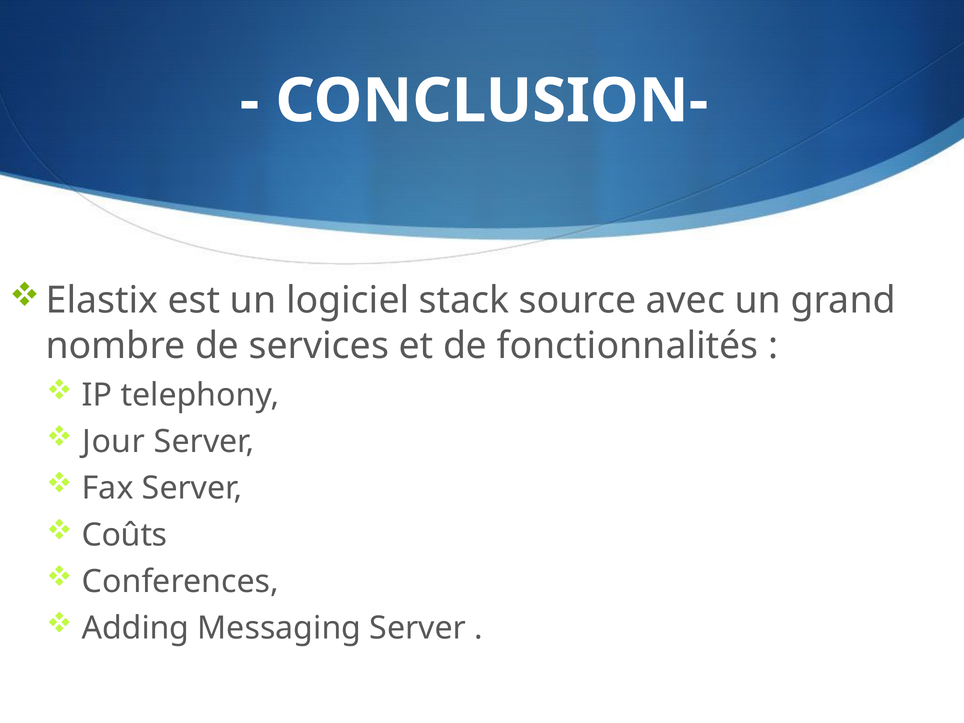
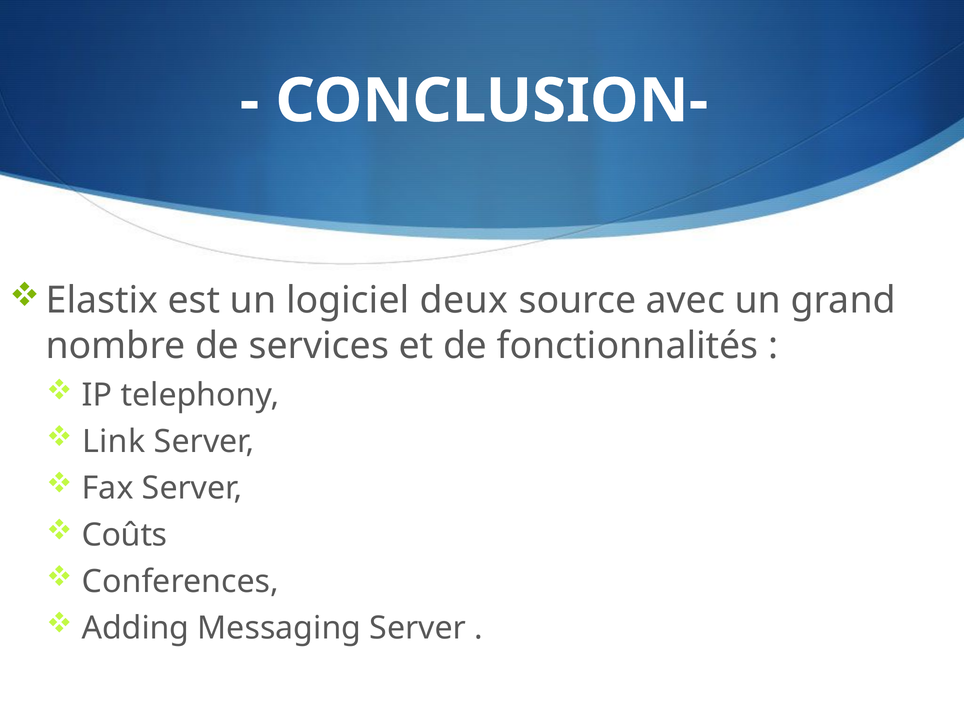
stack: stack -> deux
Jour: Jour -> Link
